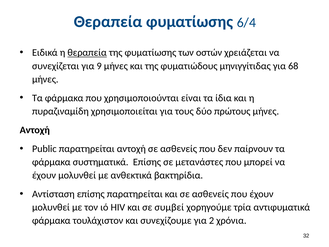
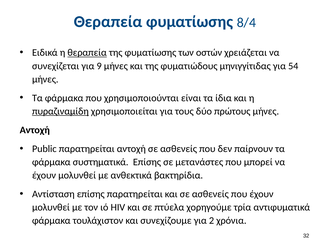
6/4: 6/4 -> 8/4
68: 68 -> 54
πυραζιναμίδη underline: none -> present
συμβεί: συμβεί -> πτύελα
